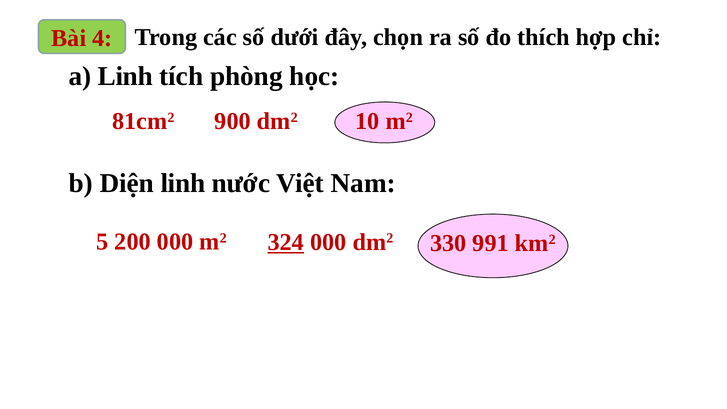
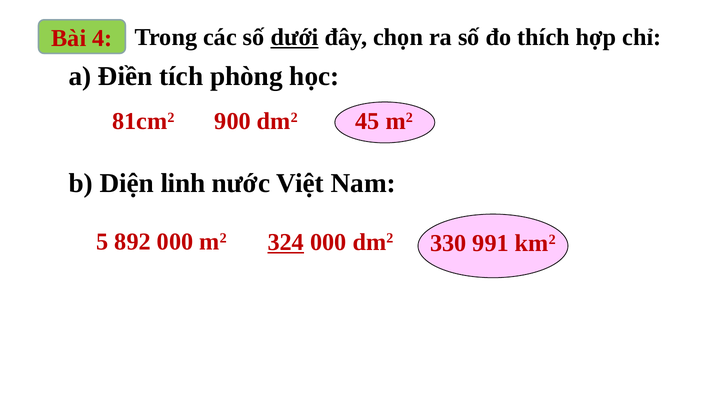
dưới underline: none -> present
a Linh: Linh -> Điền
10: 10 -> 45
200: 200 -> 892
